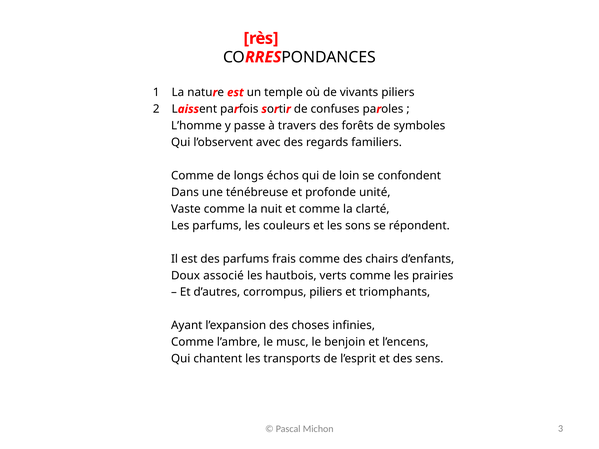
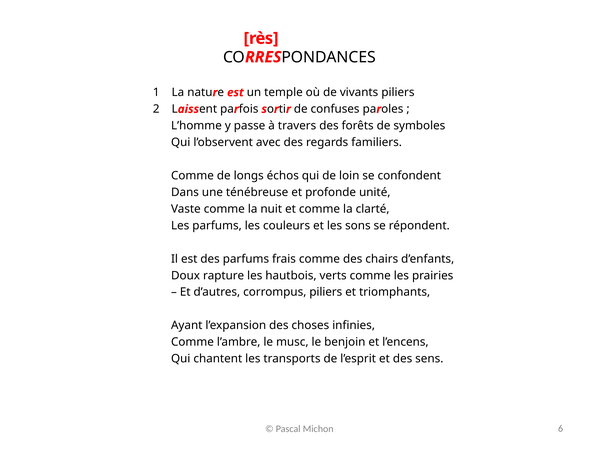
associé: associé -> rapture
3: 3 -> 6
